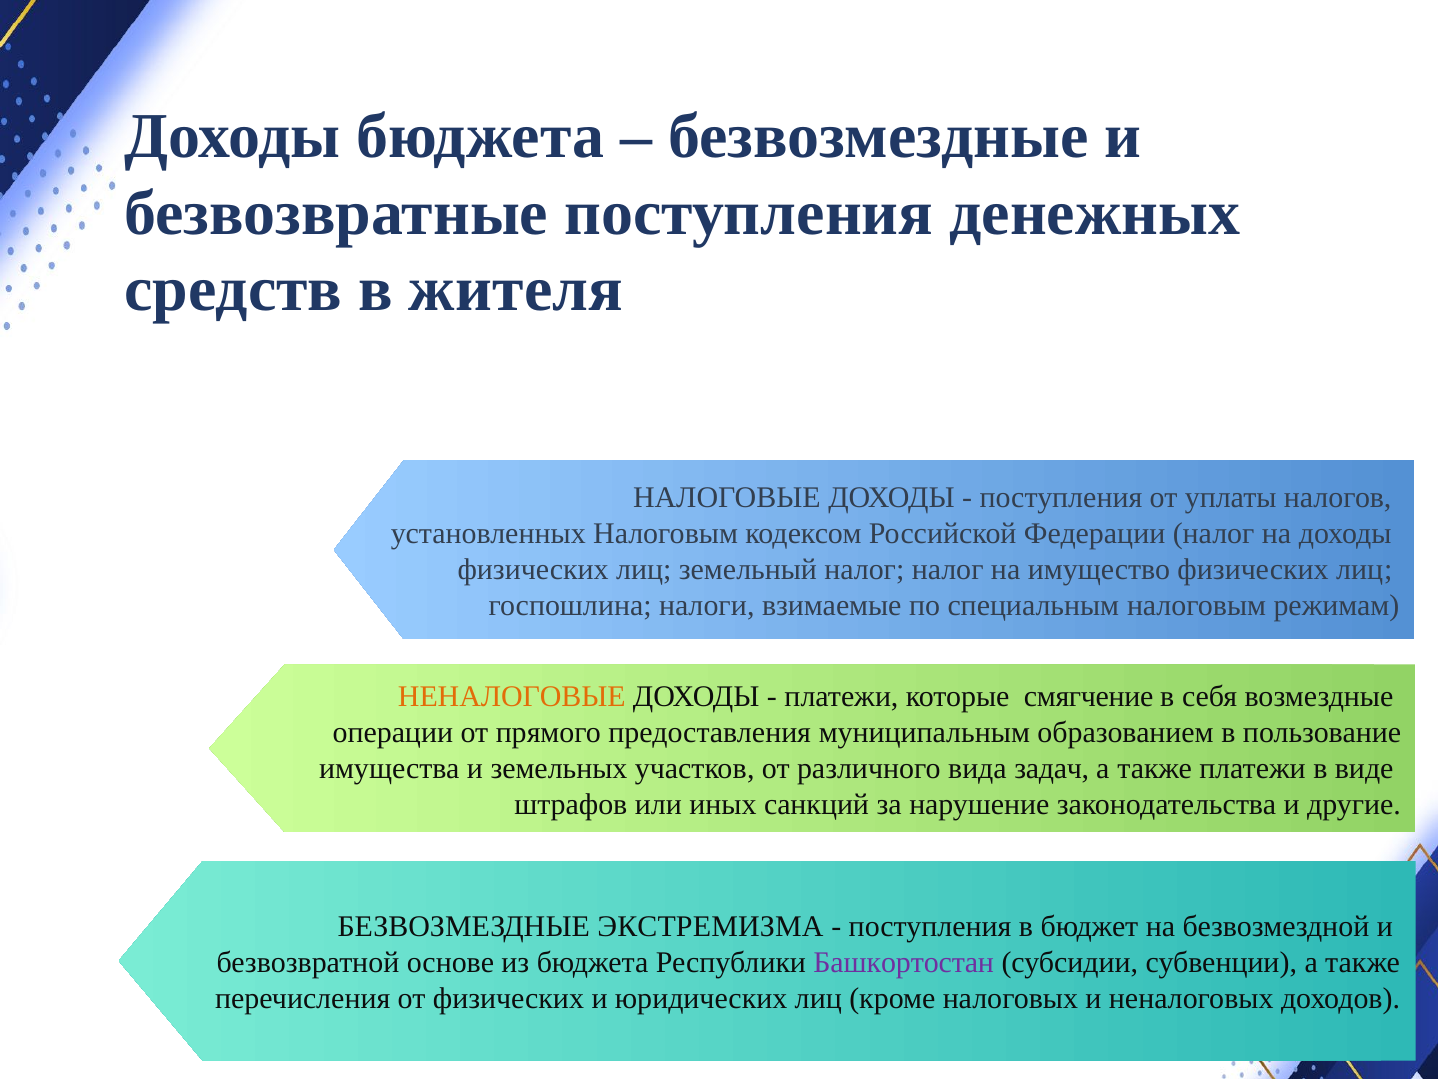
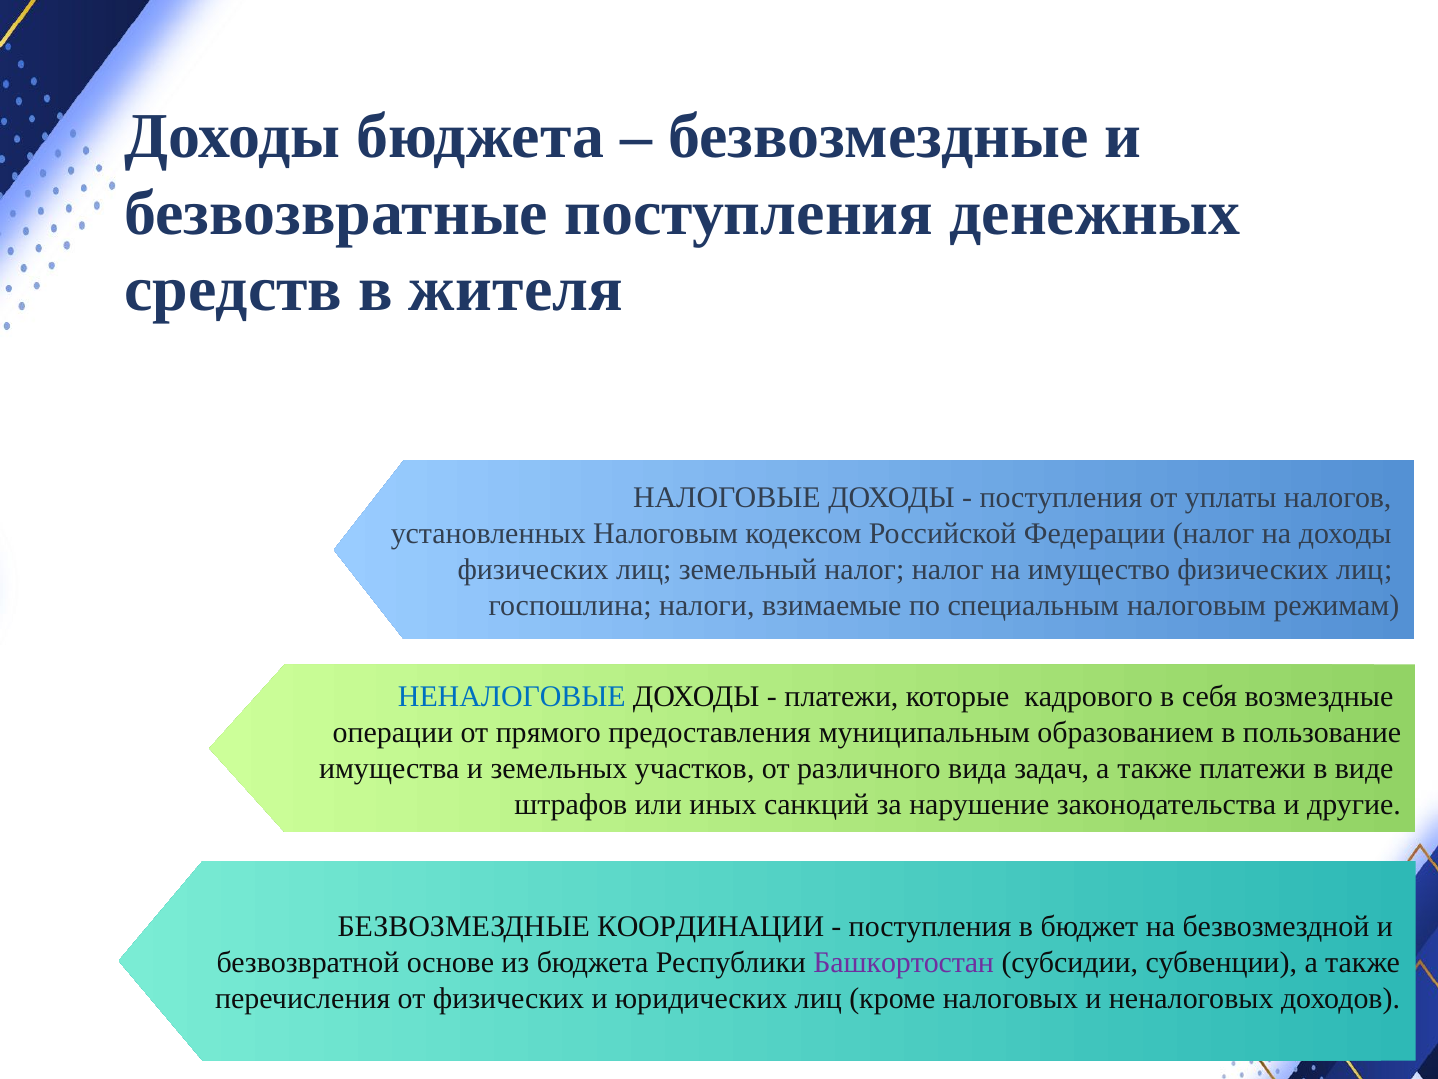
НЕНАЛОГОВЫЕ colour: orange -> blue
смягчение: смягчение -> кадрового
ЭКСТРЕМИЗМА: ЭКСТРЕМИЗМА -> КООРДИНАЦИИ
